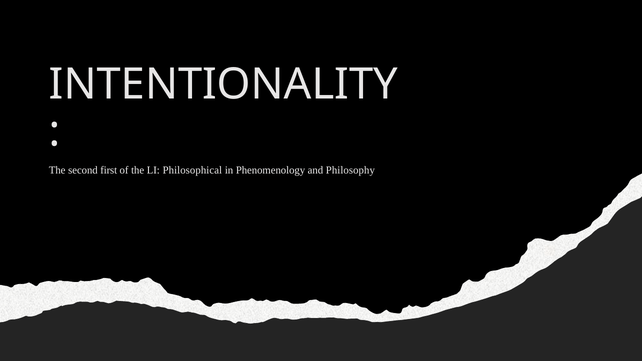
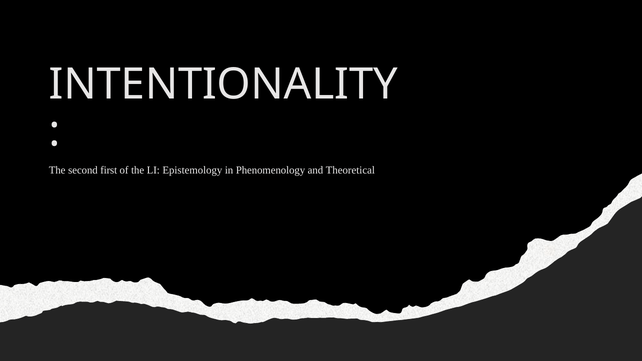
Philosophical: Philosophical -> Epistemology
Philosophy: Philosophy -> Theoretical
